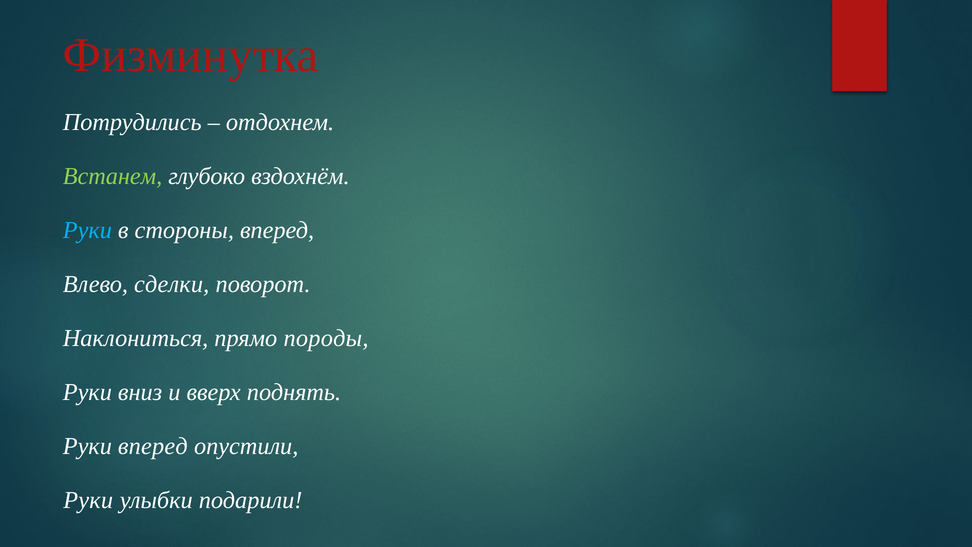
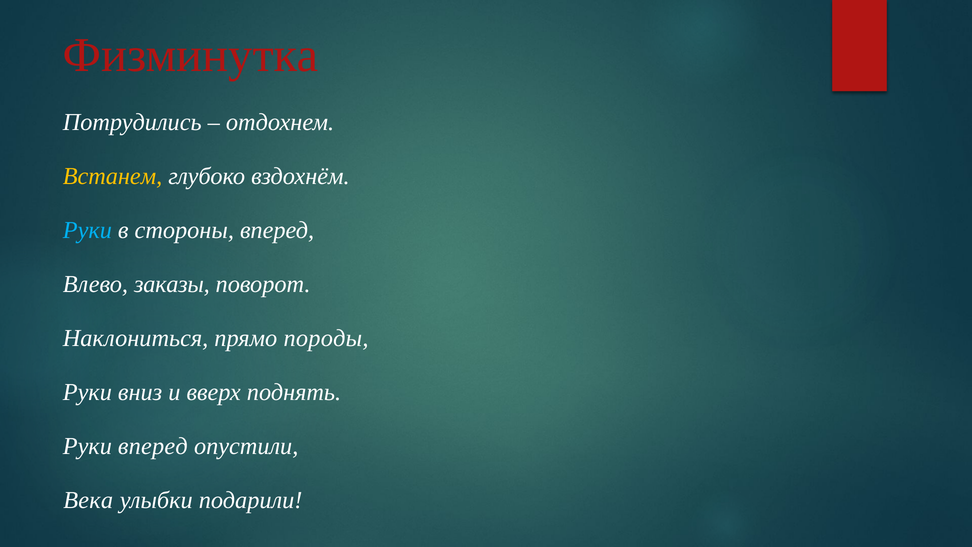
Встанем colour: light green -> yellow
сделки: сделки -> заказы
Руки at (88, 500): Руки -> Века
